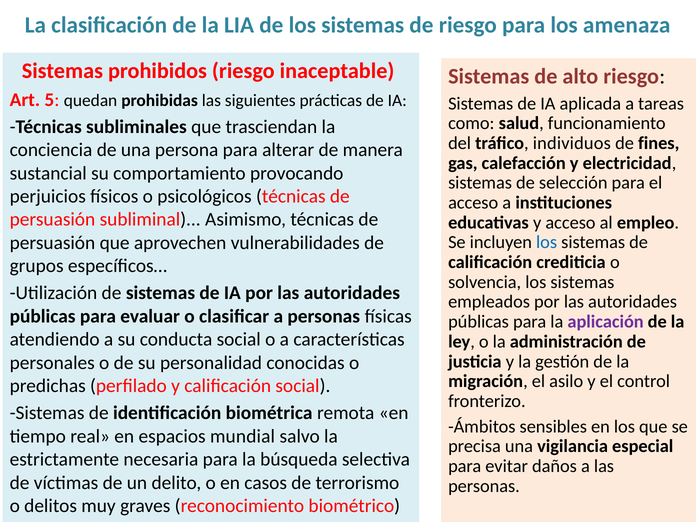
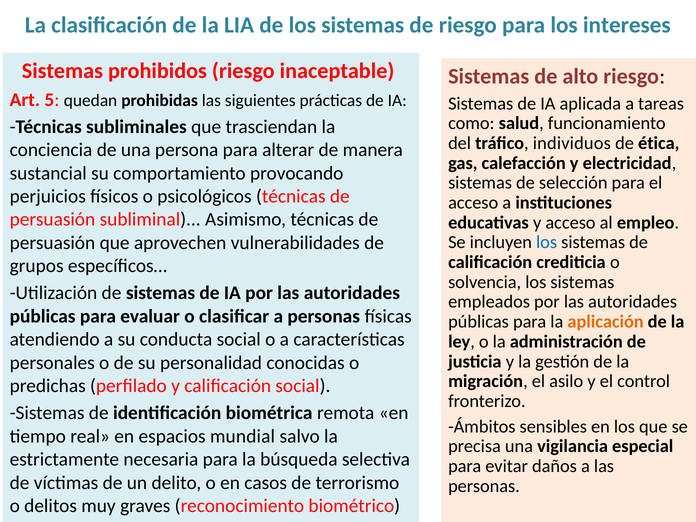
amenaza: amenaza -> intereses
fines: fines -> ética
aplicación colour: purple -> orange
